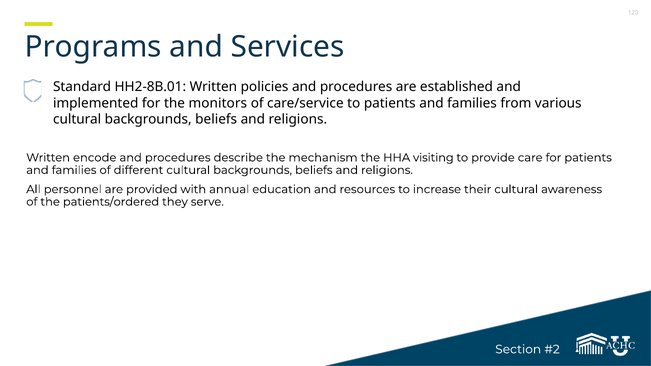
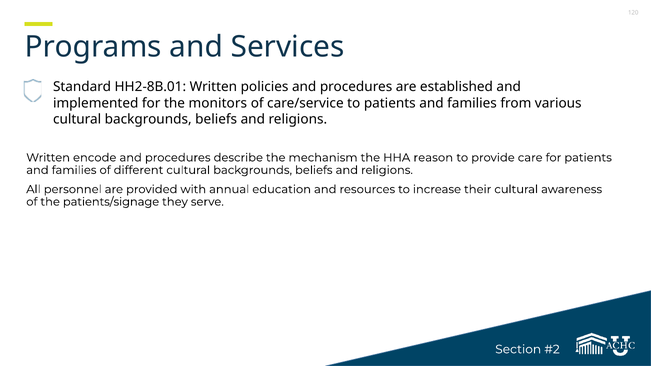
visiting: visiting -> reason
patients/ordered: patients/ordered -> patients/signage
